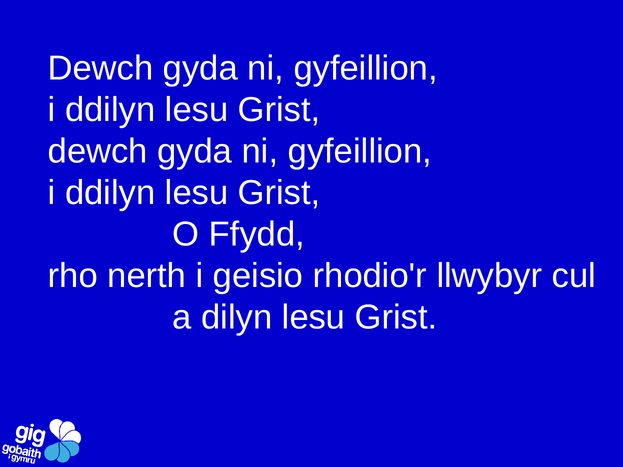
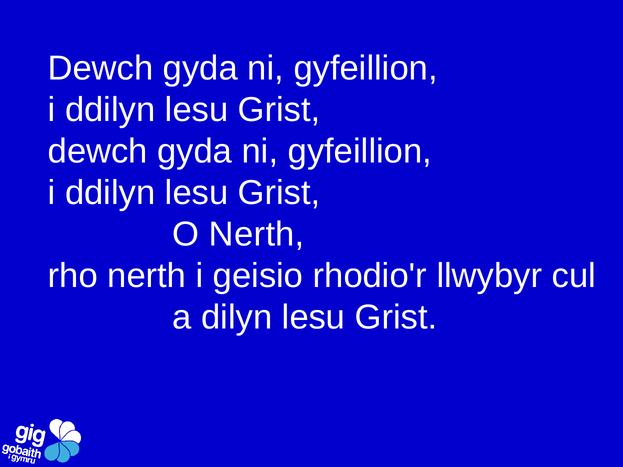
O Ffydd: Ffydd -> Nerth
